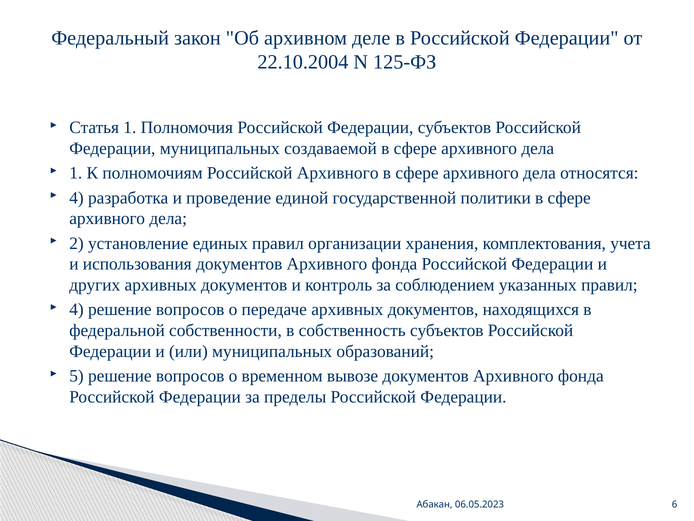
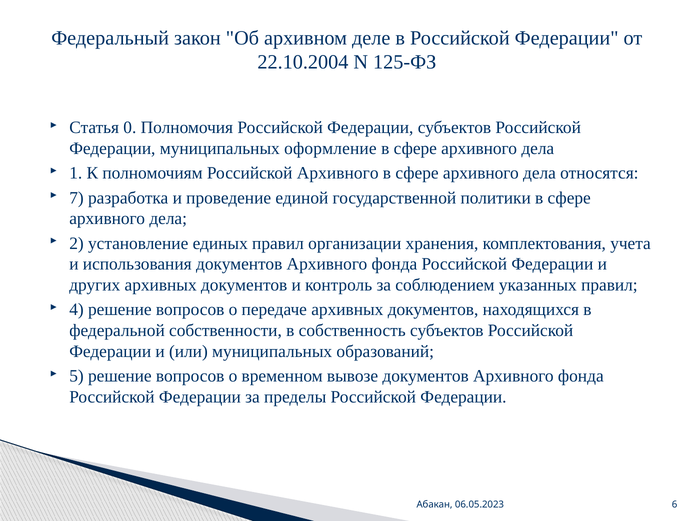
Статья 1: 1 -> 0
создаваемой: создаваемой -> оформление
4 at (77, 198): 4 -> 7
